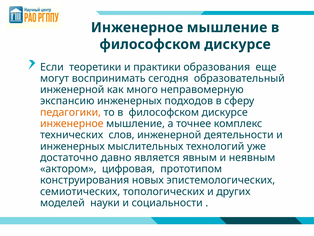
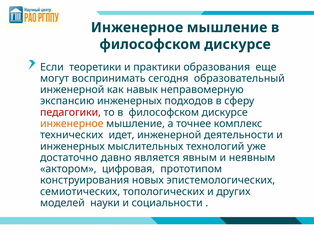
много: много -> навык
педагогики colour: orange -> red
слов: слов -> идет
